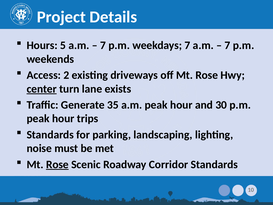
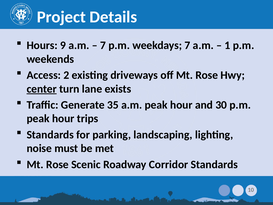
5: 5 -> 9
7 at (227, 45): 7 -> 1
Rose at (57, 164) underline: present -> none
